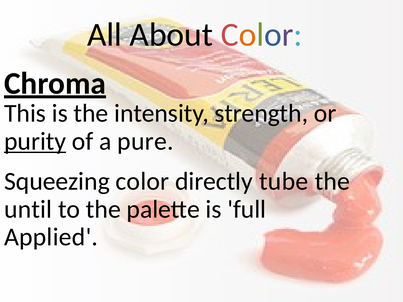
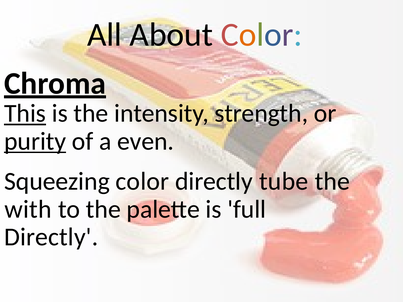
This underline: none -> present
pure: pure -> even
until: until -> with
Applied at (51, 237): Applied -> Directly
